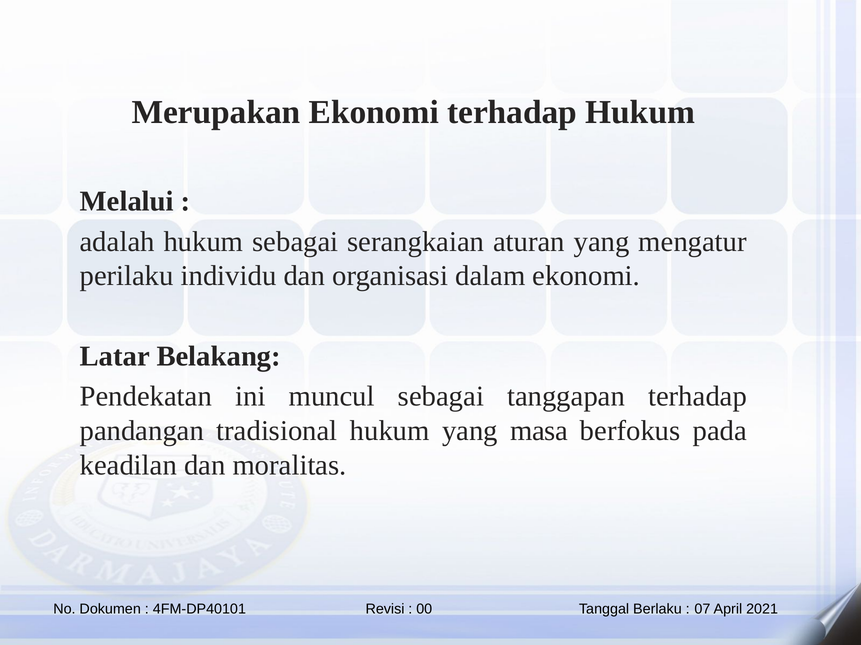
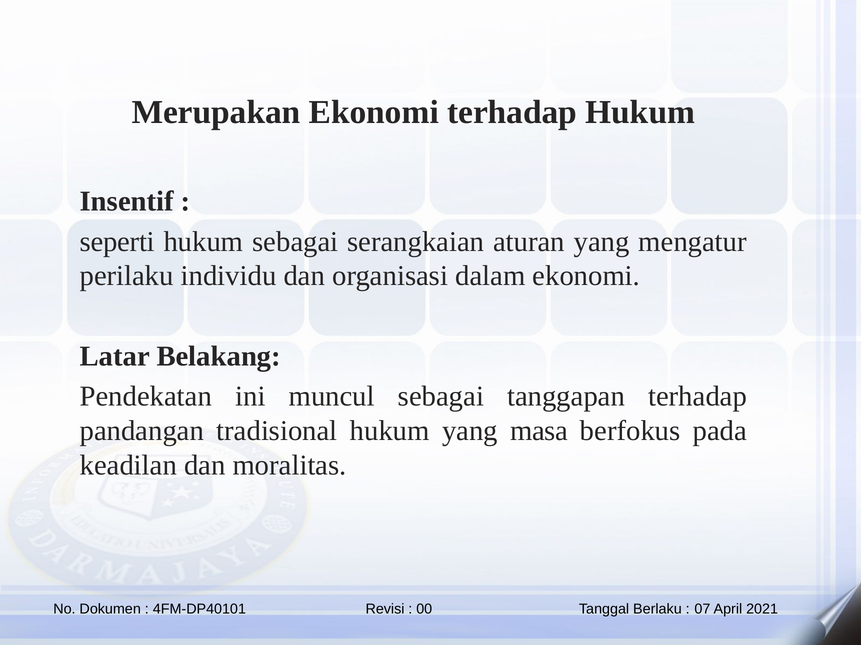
Melalui: Melalui -> Insentif
adalah: adalah -> seperti
